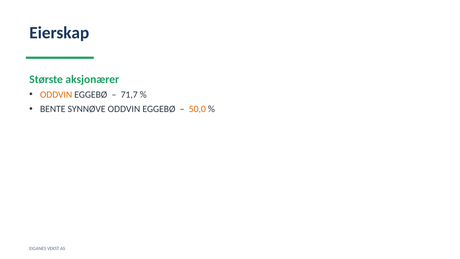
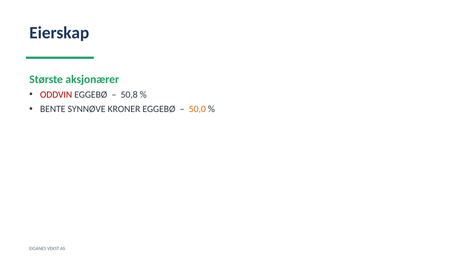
ODDVIN at (56, 95) colour: orange -> red
71,7: 71,7 -> 50,8
SYNNØVE ODDVIN: ODDVIN -> KRONER
